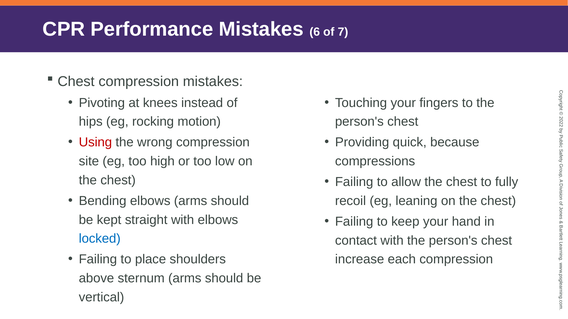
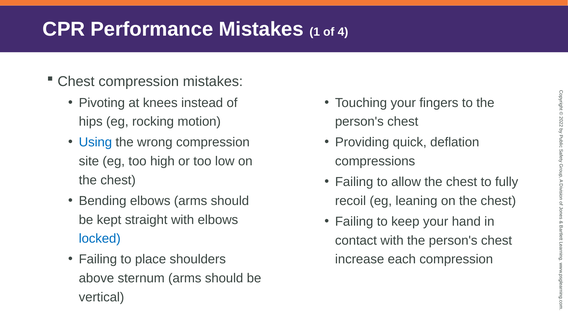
6: 6 -> 1
7: 7 -> 4
Using colour: red -> blue
because: because -> deflation
